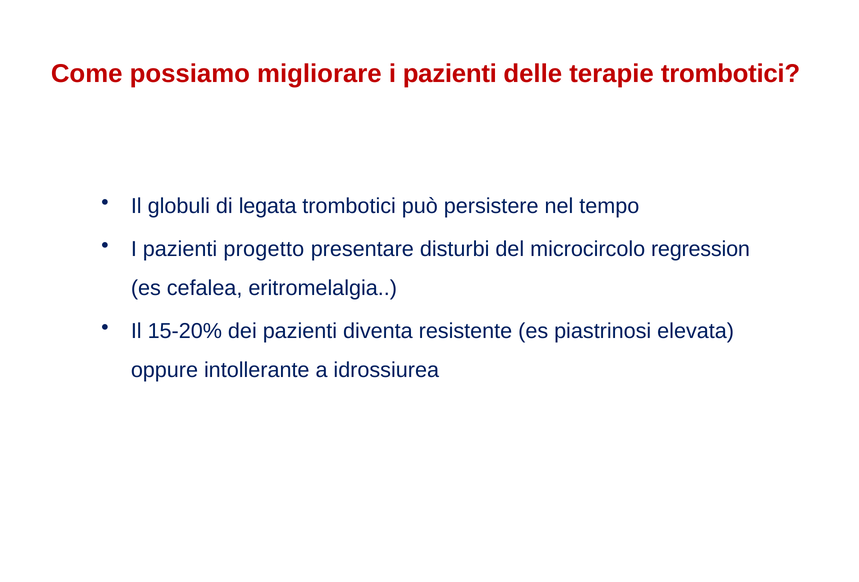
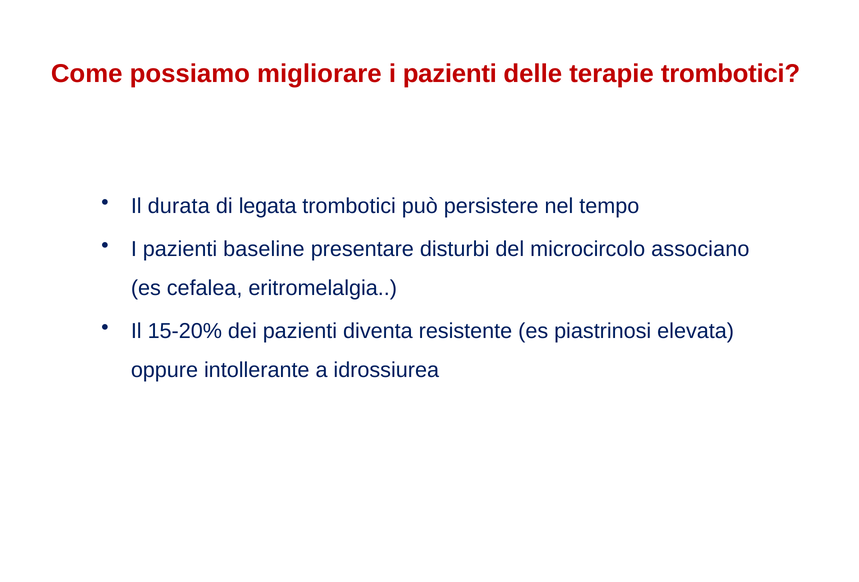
globuli: globuli -> durata
progetto: progetto -> baseline
regression: regression -> associano
